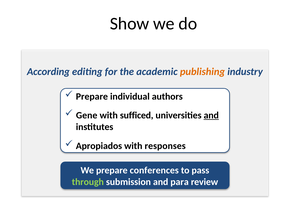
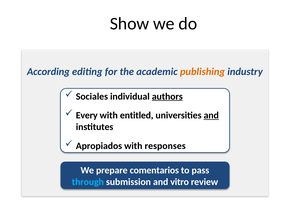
Prepare at (92, 96): Prepare -> Sociales
authors underline: none -> present
Gene: Gene -> Every
sufficed: sufficed -> entitled
conferences: conferences -> comentarios
through colour: light green -> light blue
para: para -> vitro
